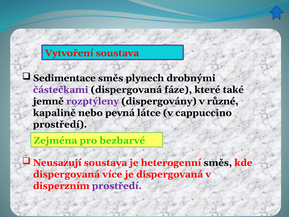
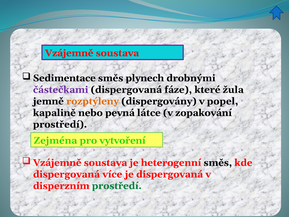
Vytvoření at (69, 53): Vytvoření -> Vzájemně
také: také -> žula
rozptýleny colour: purple -> orange
různé: různé -> popel
cappuccino: cappuccino -> zopakování
bezbarvé: bezbarvé -> vytvoření
Neusazují at (57, 163): Neusazují -> Vzájemně
prostředí at (117, 186) colour: purple -> green
